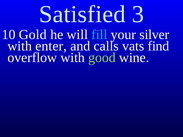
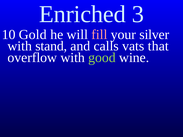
Satisfied: Satisfied -> Enriched
fill colour: light blue -> pink
enter: enter -> stand
find: find -> that
